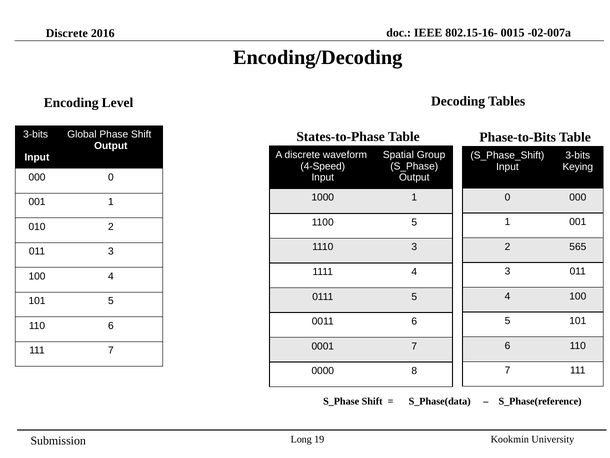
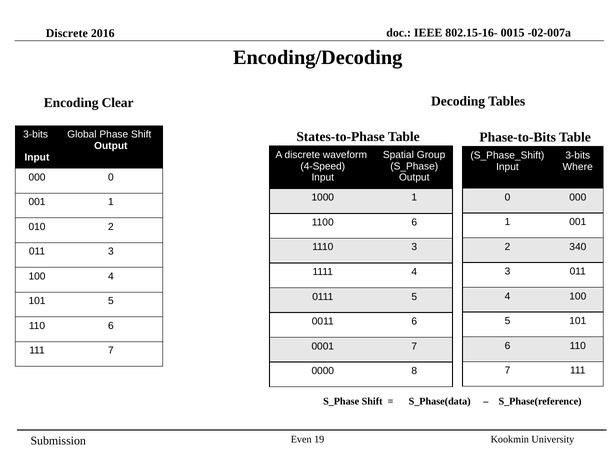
Level: Level -> Clear
Keying: Keying -> Where
1100 5: 5 -> 6
565: 565 -> 340
Long: Long -> Even
